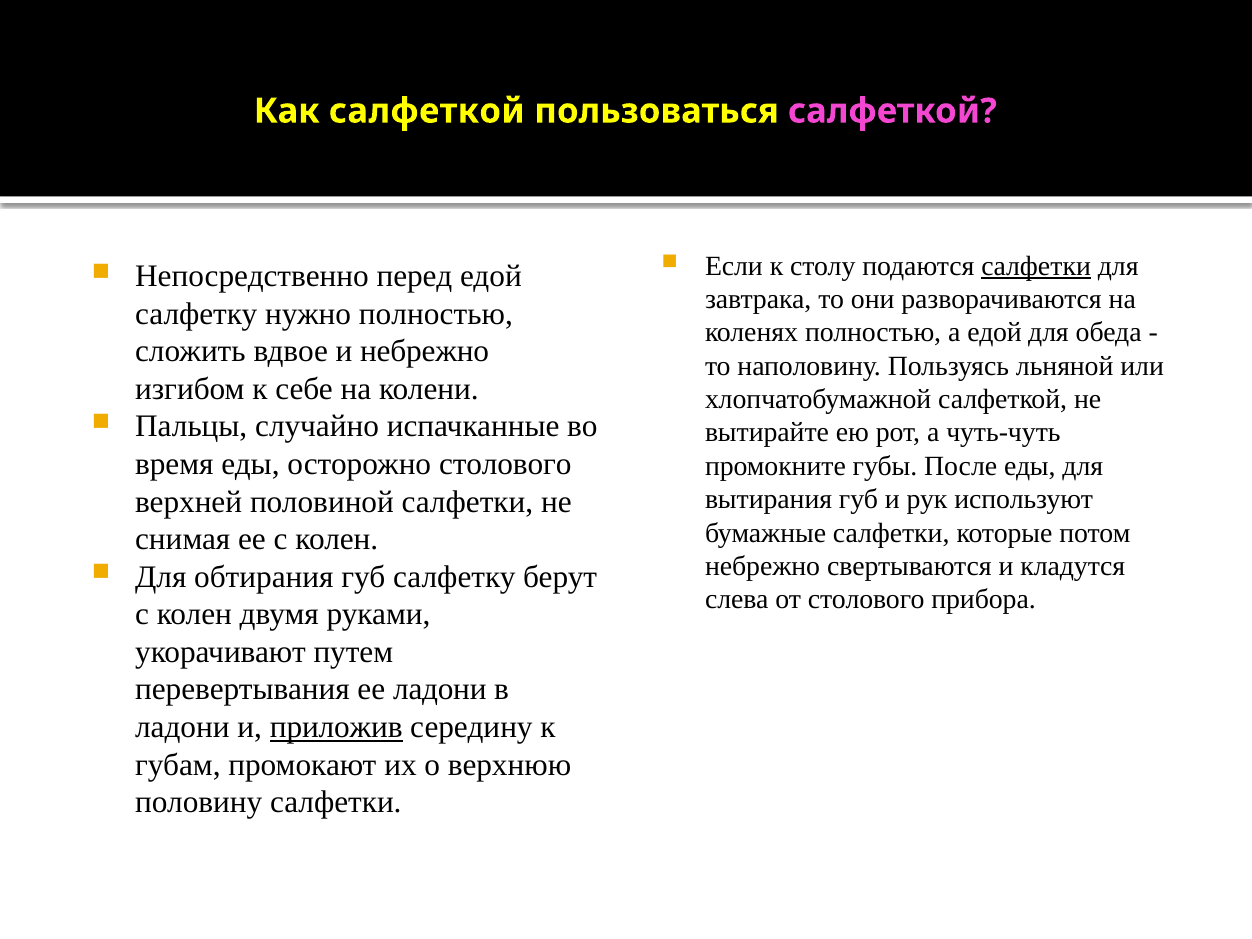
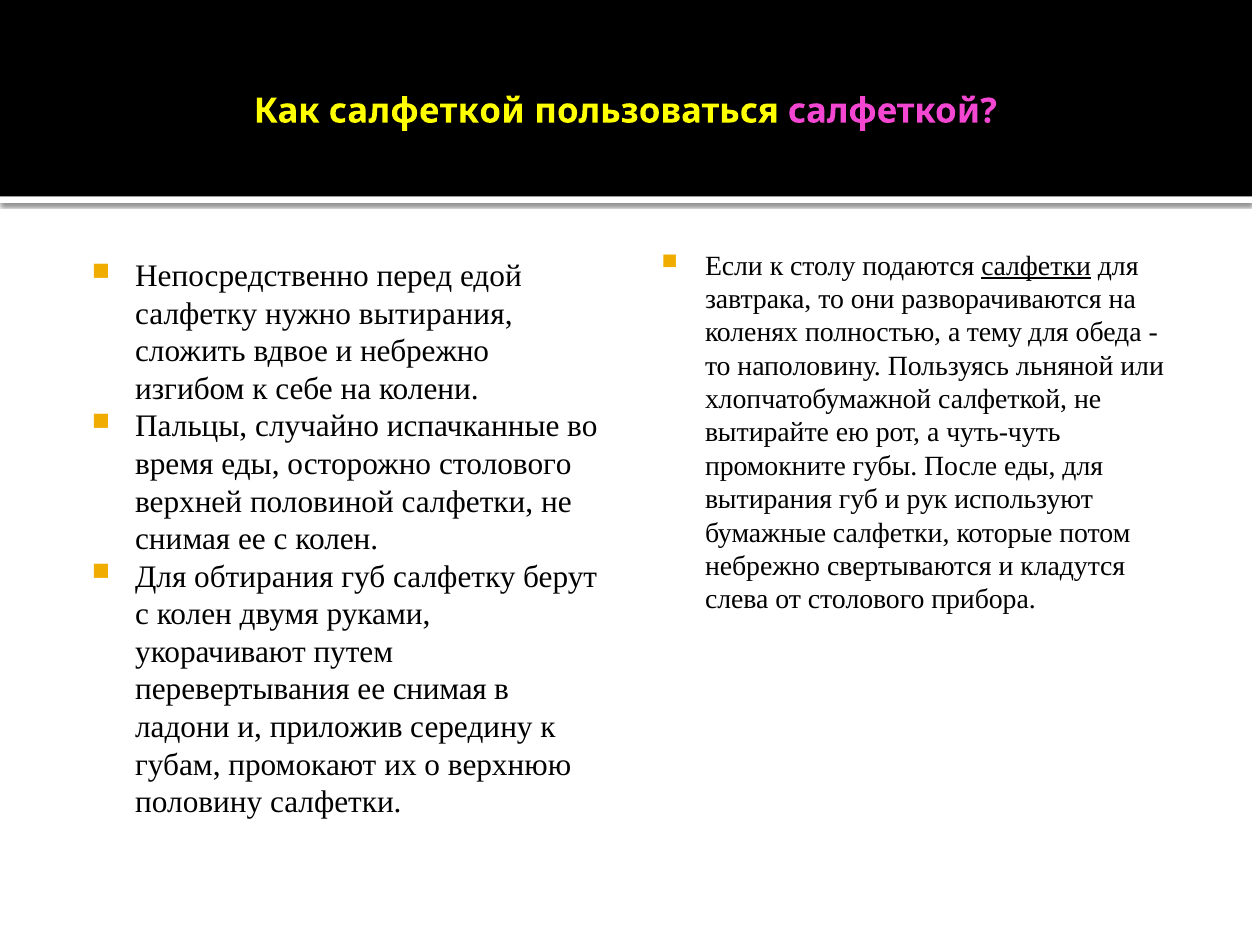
нужно полностью: полностью -> вытирания
а едой: едой -> тему
ее ладони: ладони -> снимая
приложив underline: present -> none
